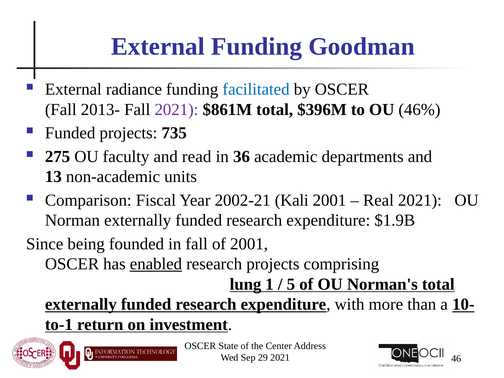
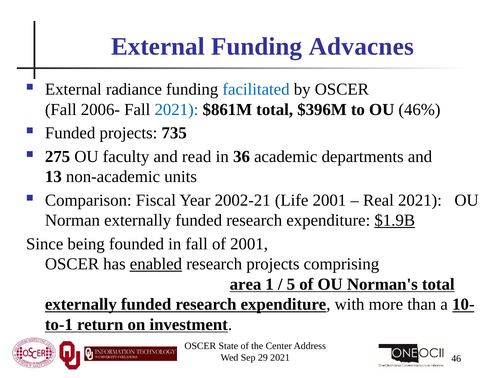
Goodman: Goodman -> Advacnes
2013-: 2013- -> 2006-
2021 at (176, 110) colour: purple -> blue
Kali: Kali -> Life
$1.9B underline: none -> present
lung: lung -> area
